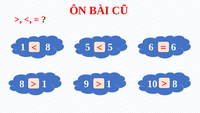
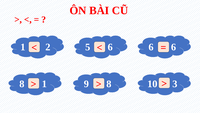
1 8: 8 -> 2
5 5: 5 -> 6
9 1: 1 -> 8
10 8: 8 -> 3
